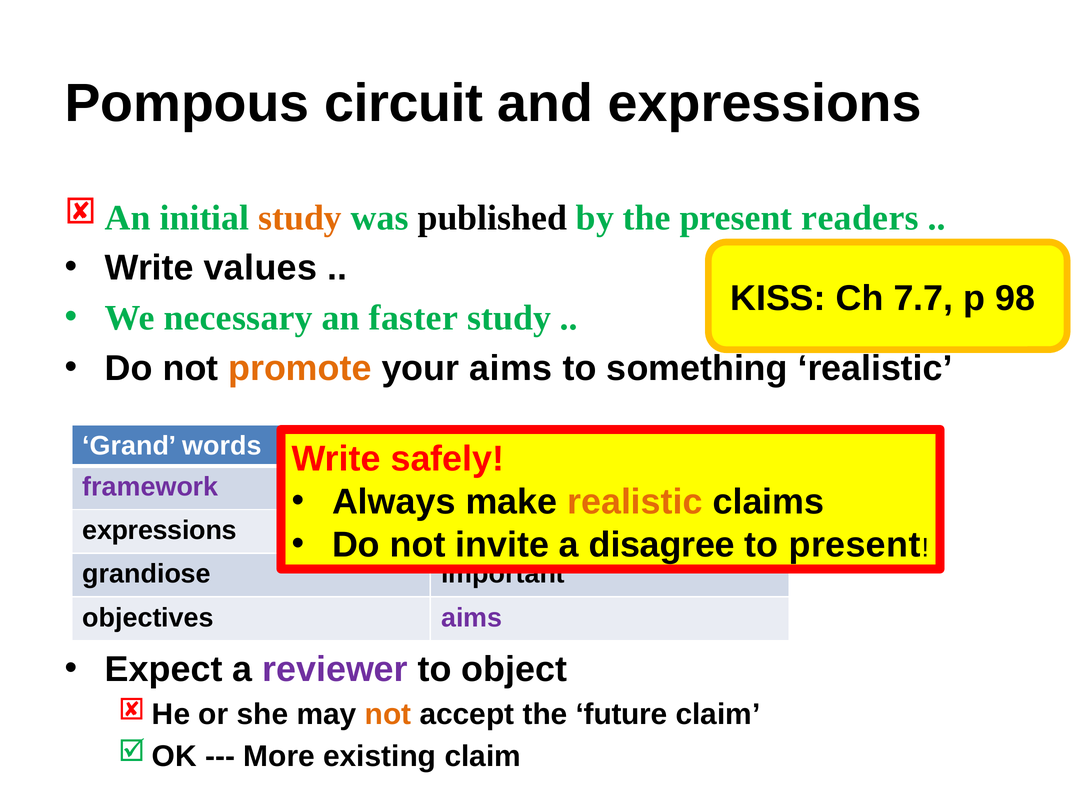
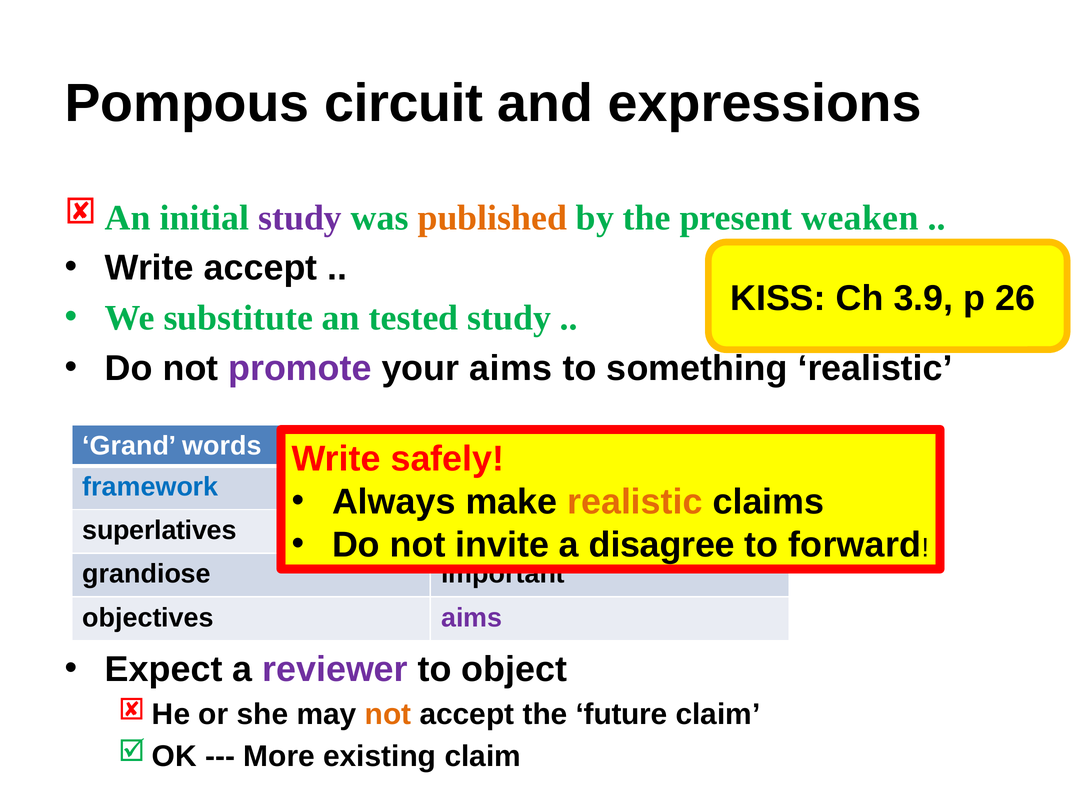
study at (300, 218) colour: orange -> purple
published colour: black -> orange
readers: readers -> weaken
Write values: values -> accept
7.7: 7.7 -> 3.9
98: 98 -> 26
necessary: necessary -> substitute
faster: faster -> tested
promote colour: orange -> purple
framework colour: purple -> blue
expressions at (160, 530): expressions -> superlatives
to present: present -> forward
